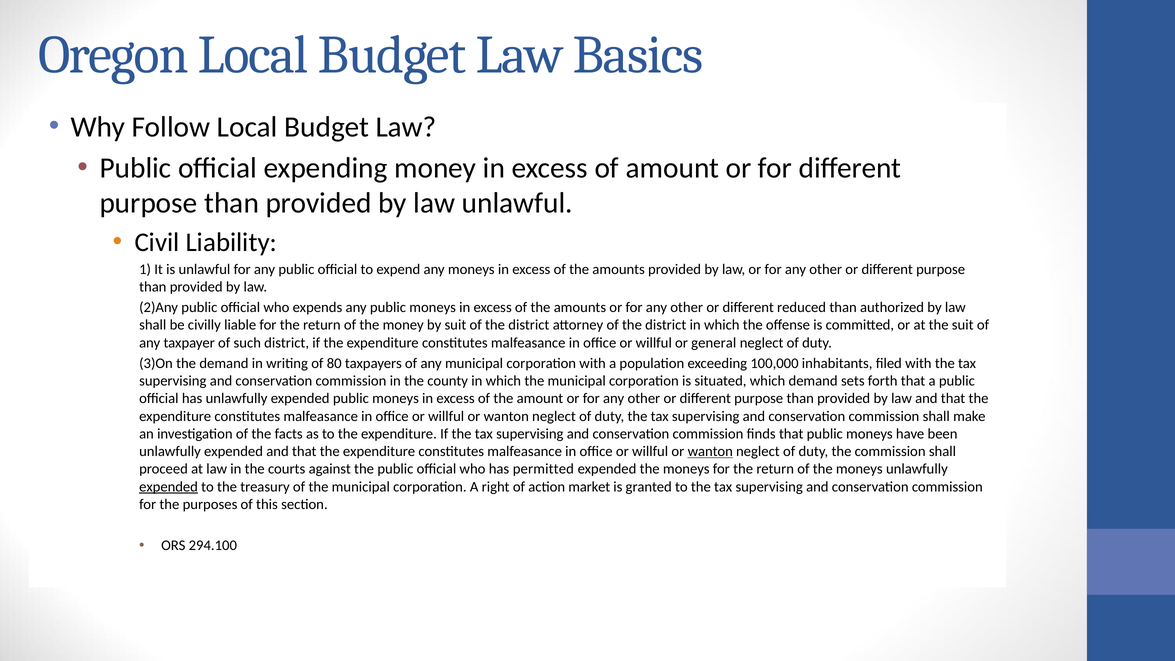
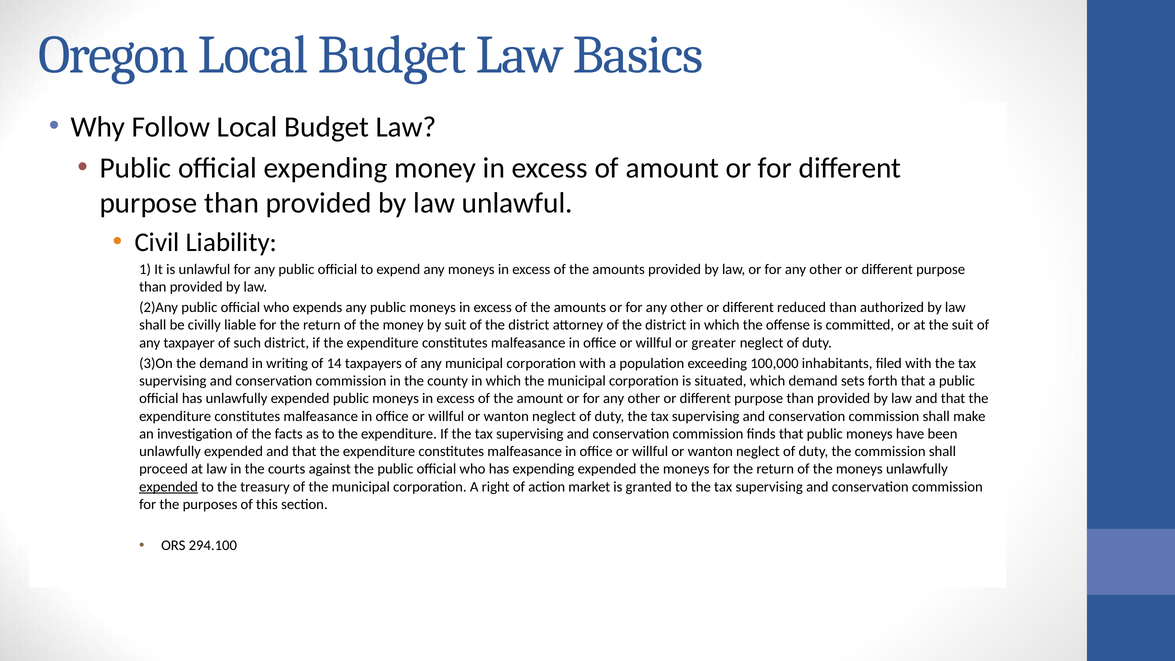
general: general -> greater
80: 80 -> 14
wanton at (710, 452) underline: present -> none
has permitted: permitted -> expending
